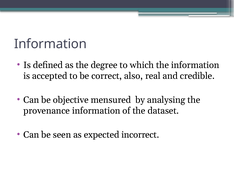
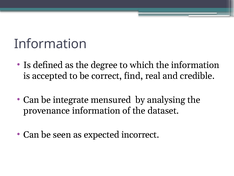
also: also -> find
objective: objective -> integrate
